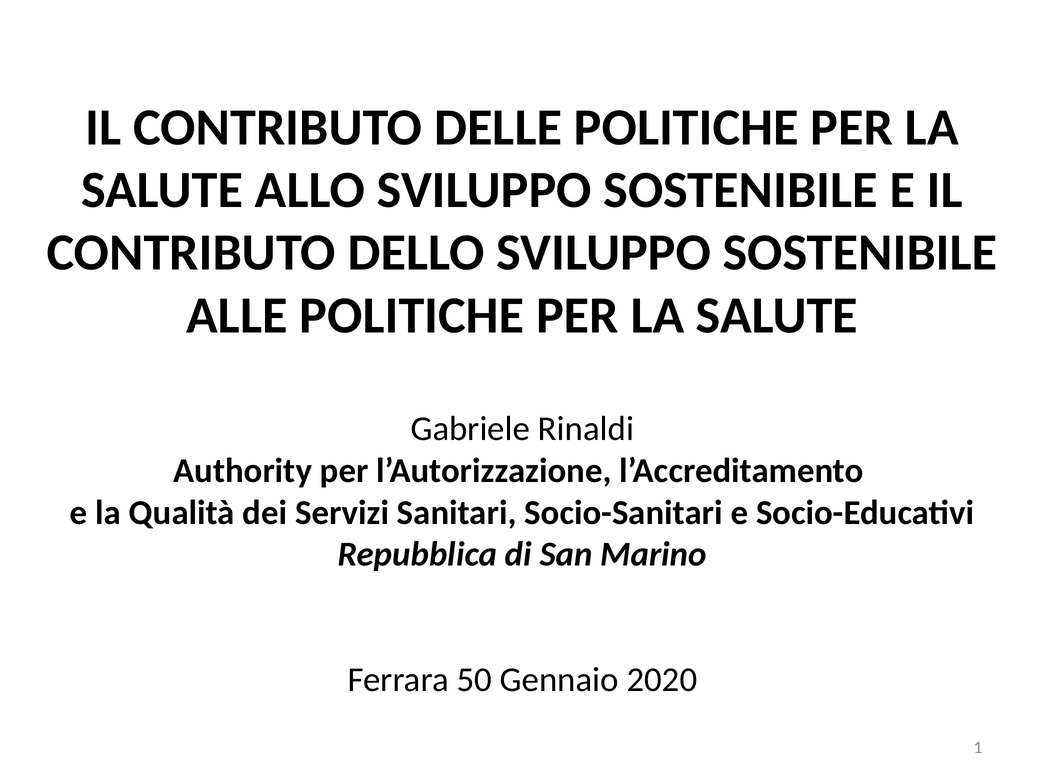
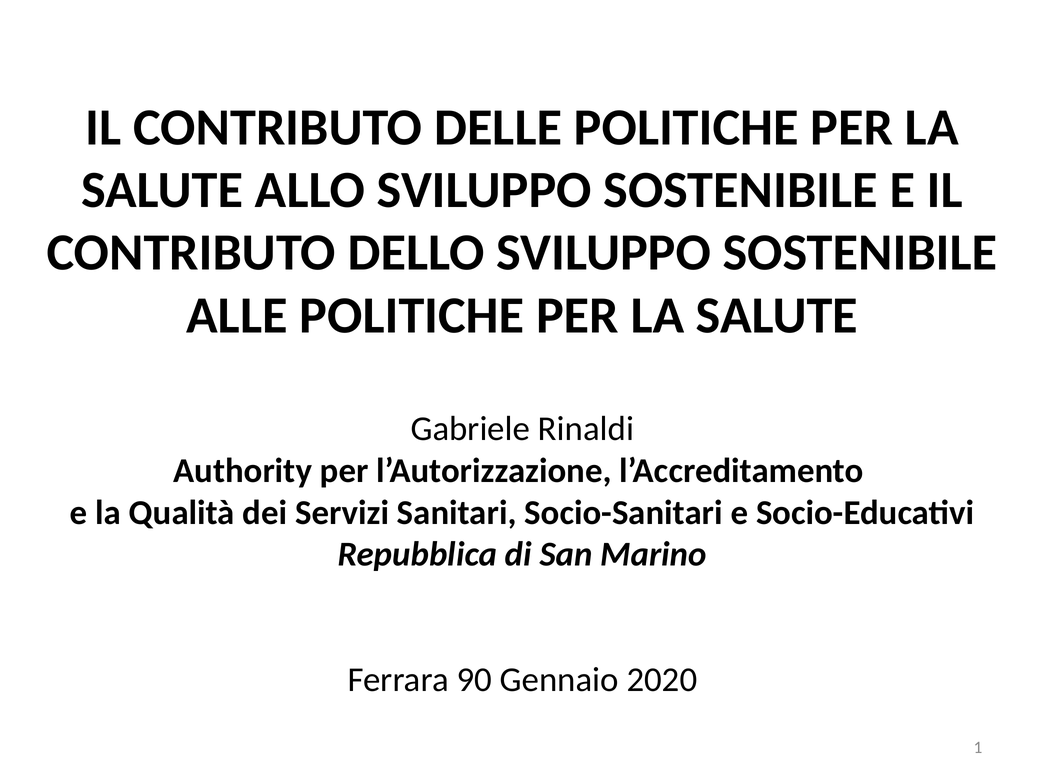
50: 50 -> 90
